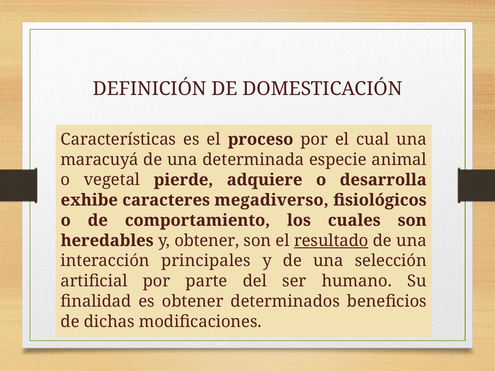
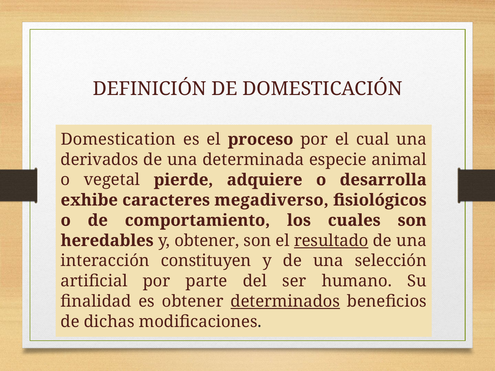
Características: Características -> Domestication
maracuyá: maracuyá -> derivados
principales: principales -> constituyen
determinados underline: none -> present
